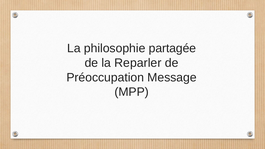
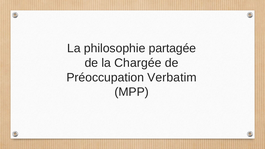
Reparler: Reparler -> Chargée
Message: Message -> Verbatim
